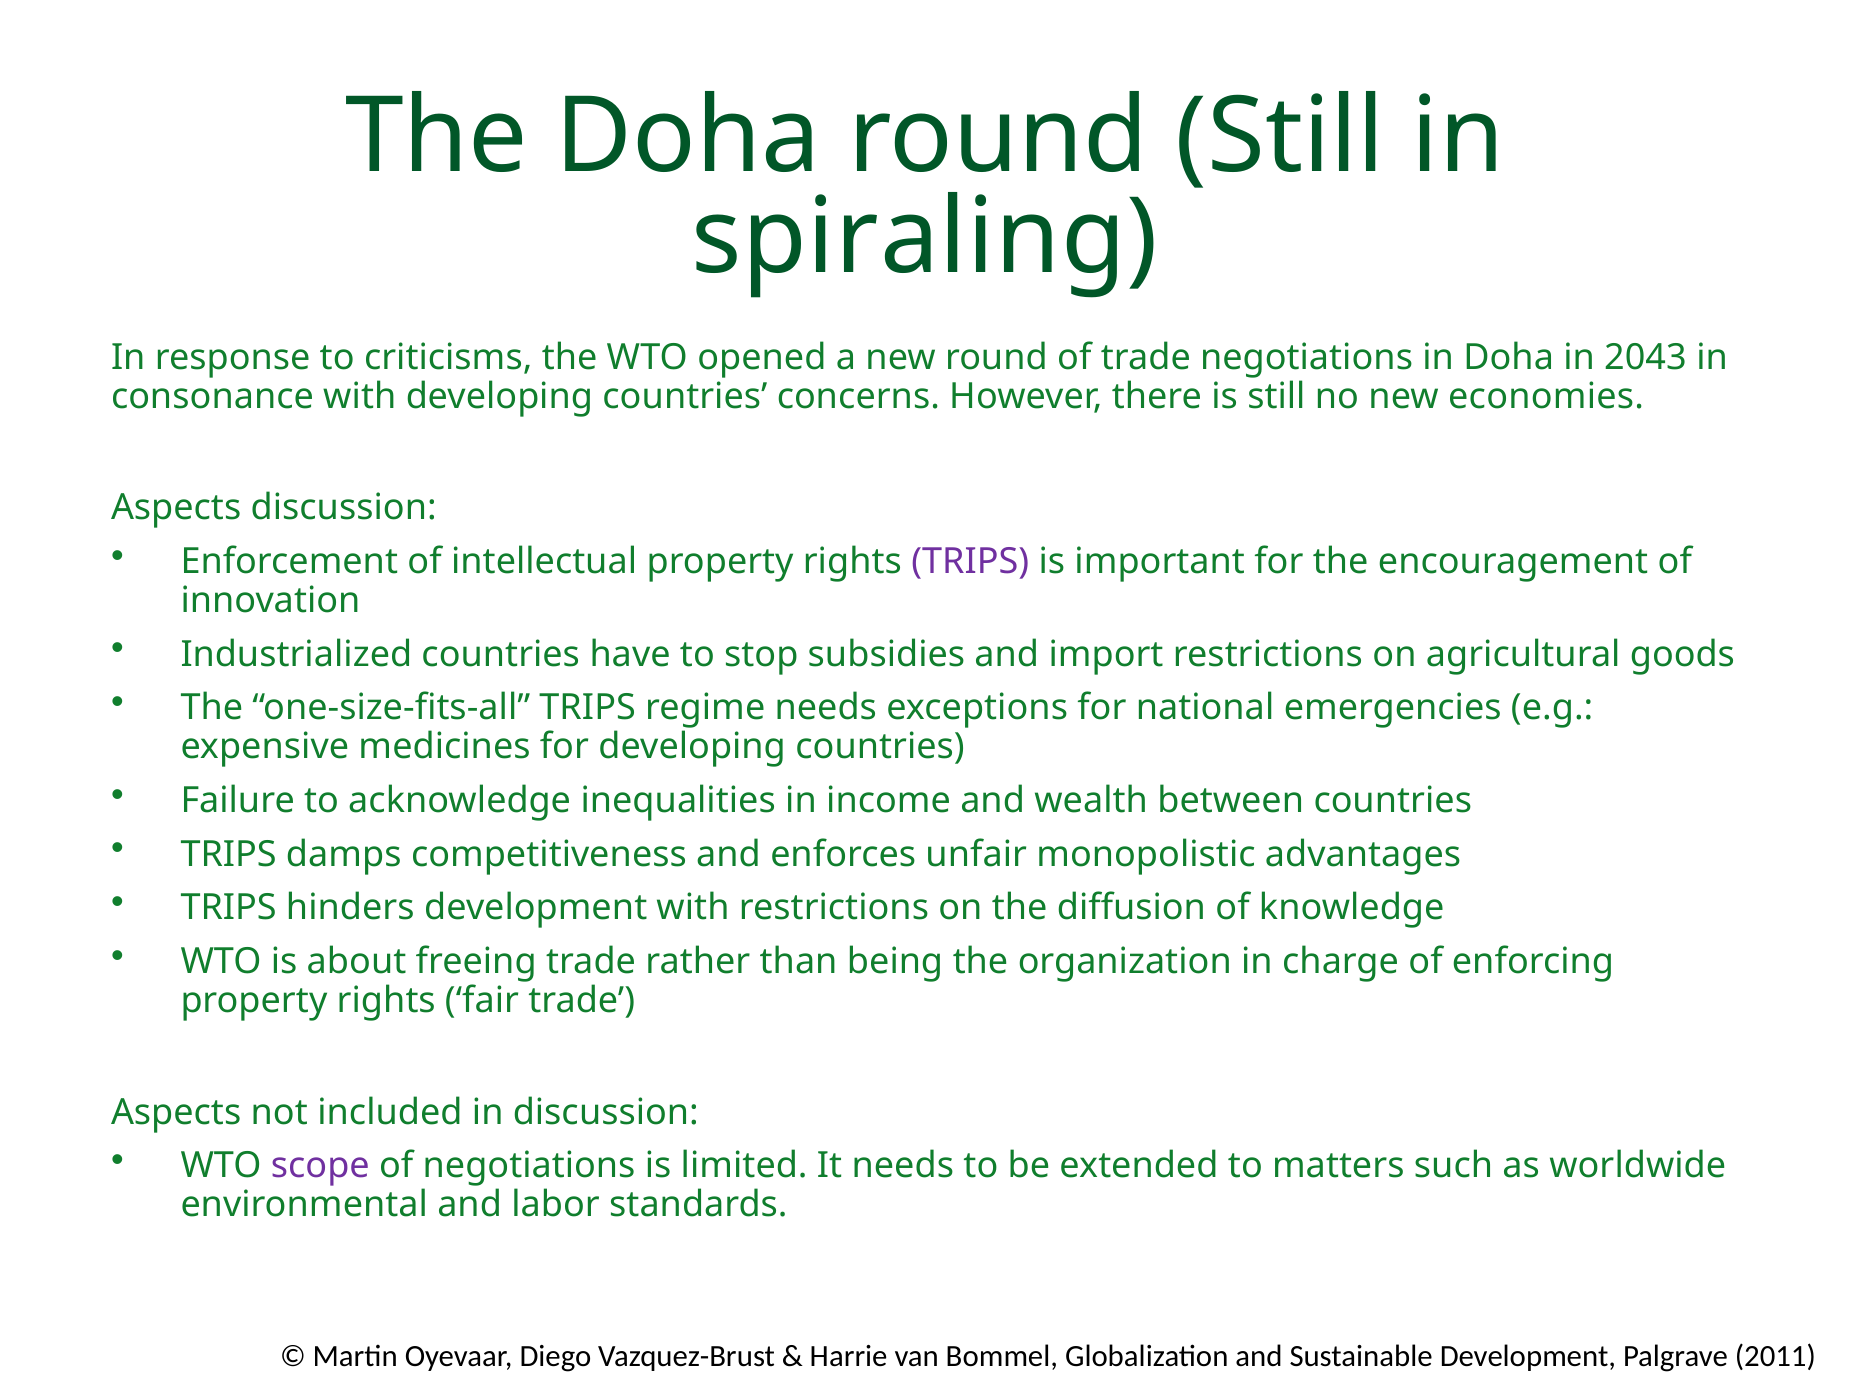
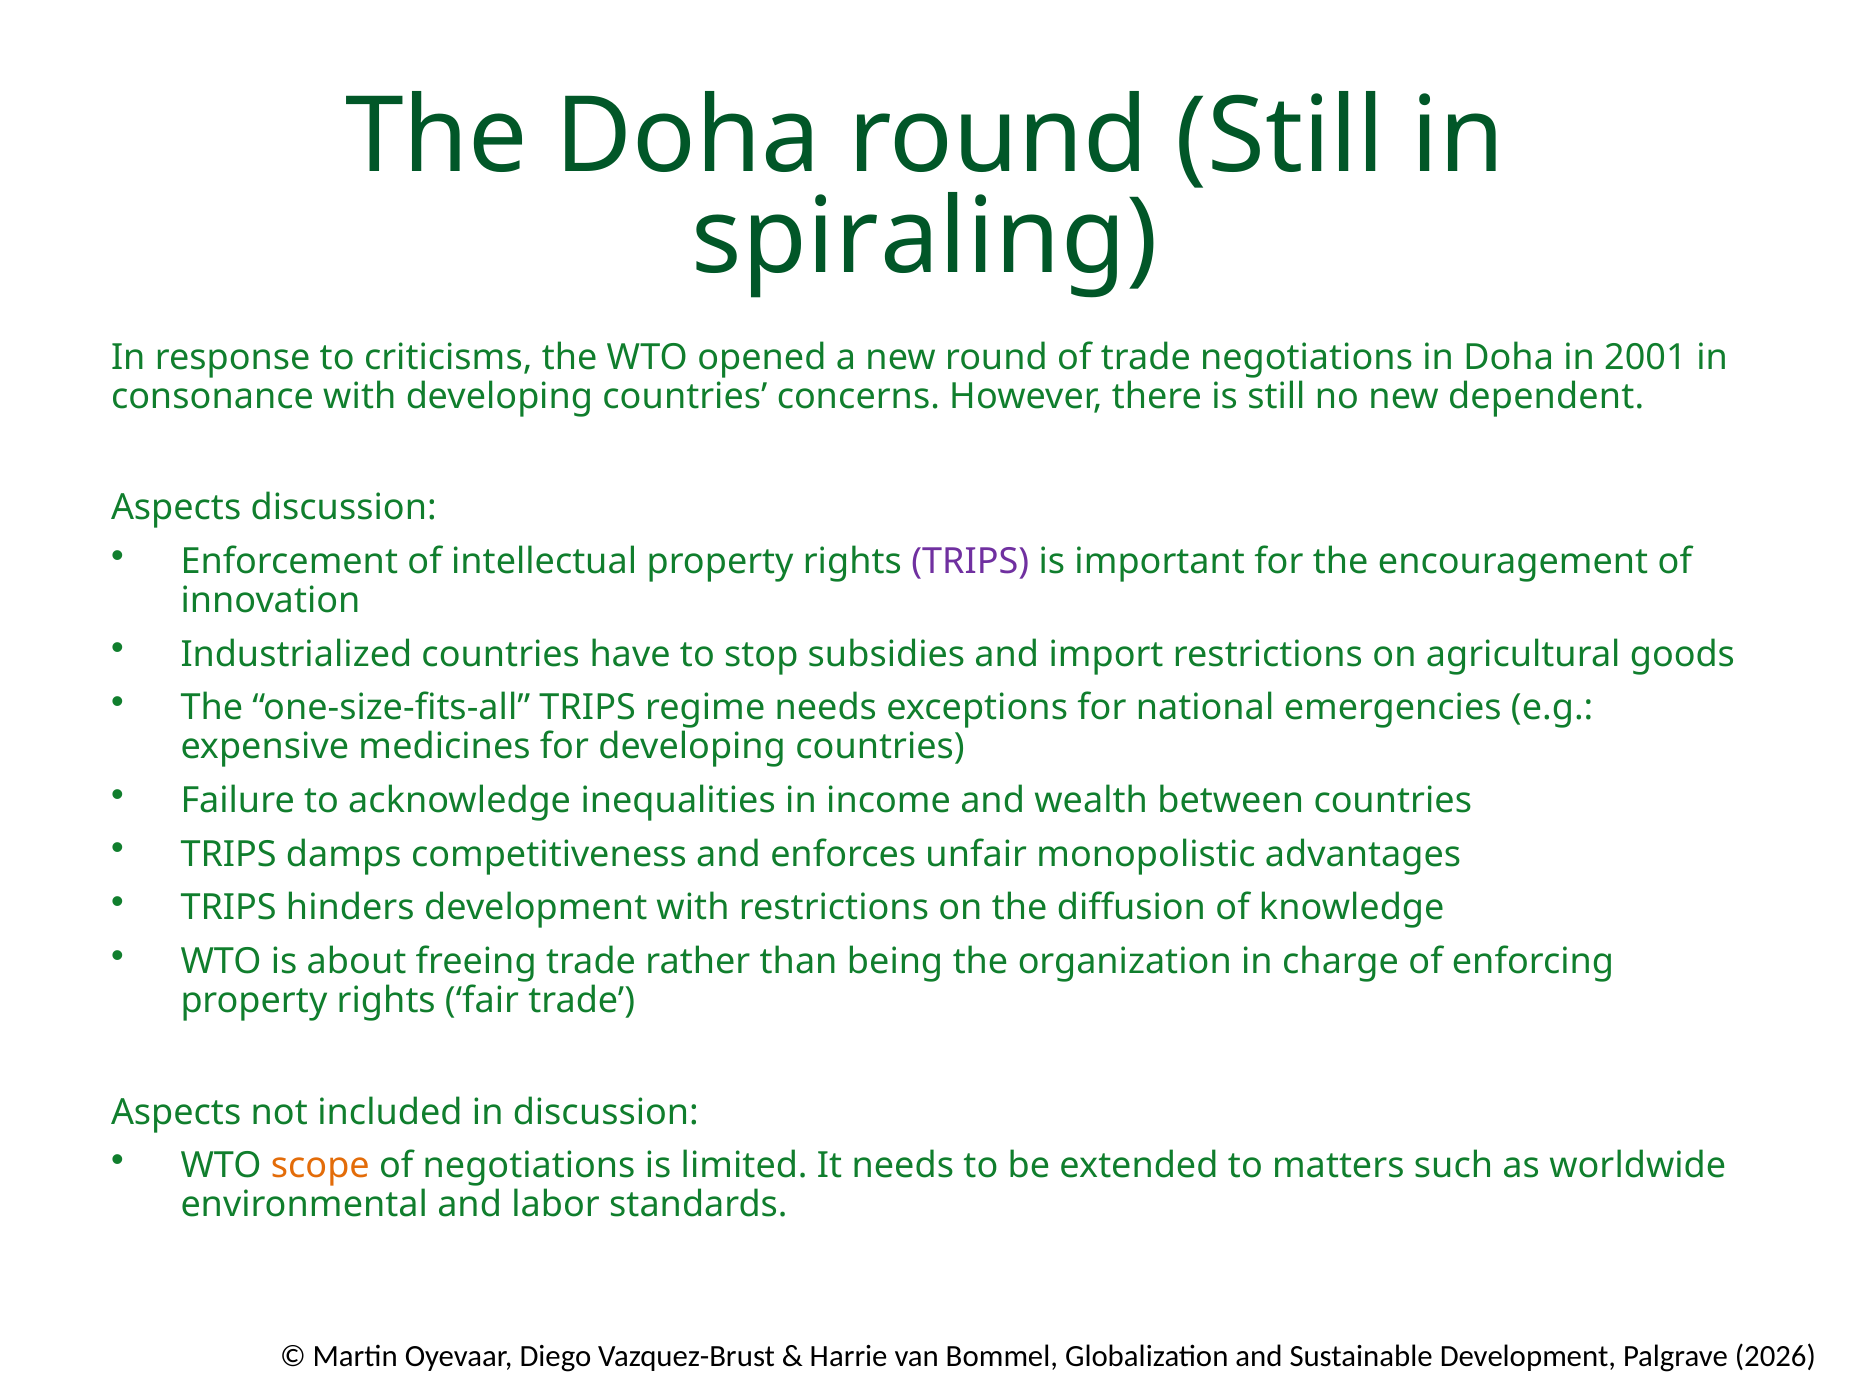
2043: 2043 -> 2001
economies: economies -> dependent
scope colour: purple -> orange
2011: 2011 -> 2026
